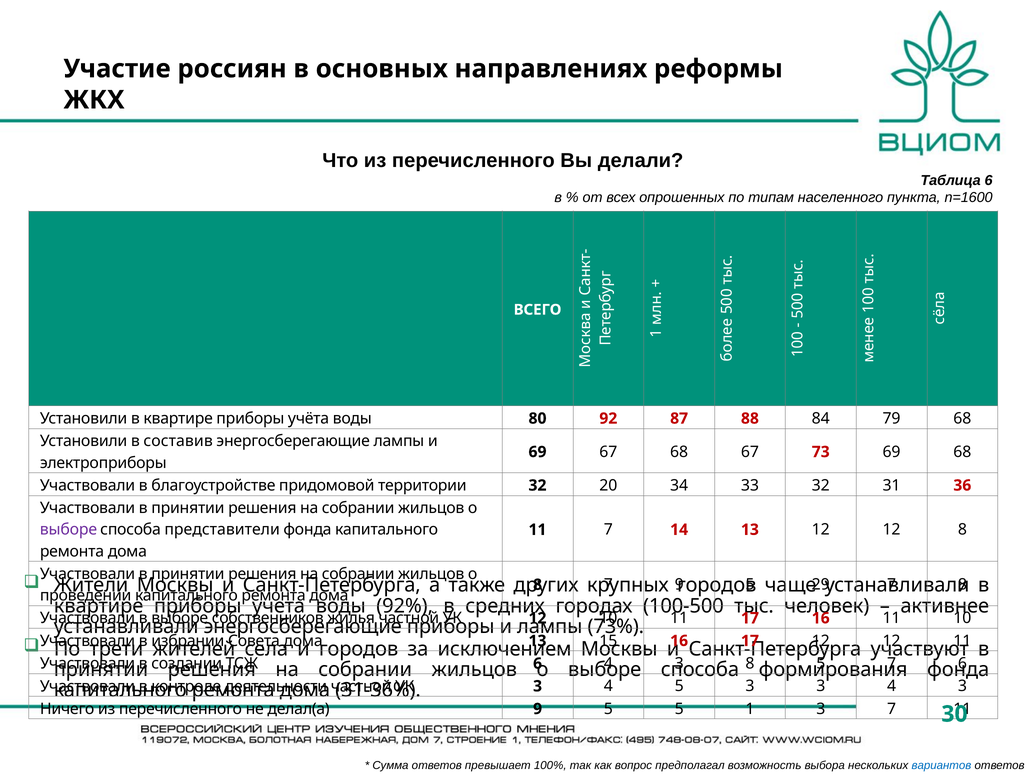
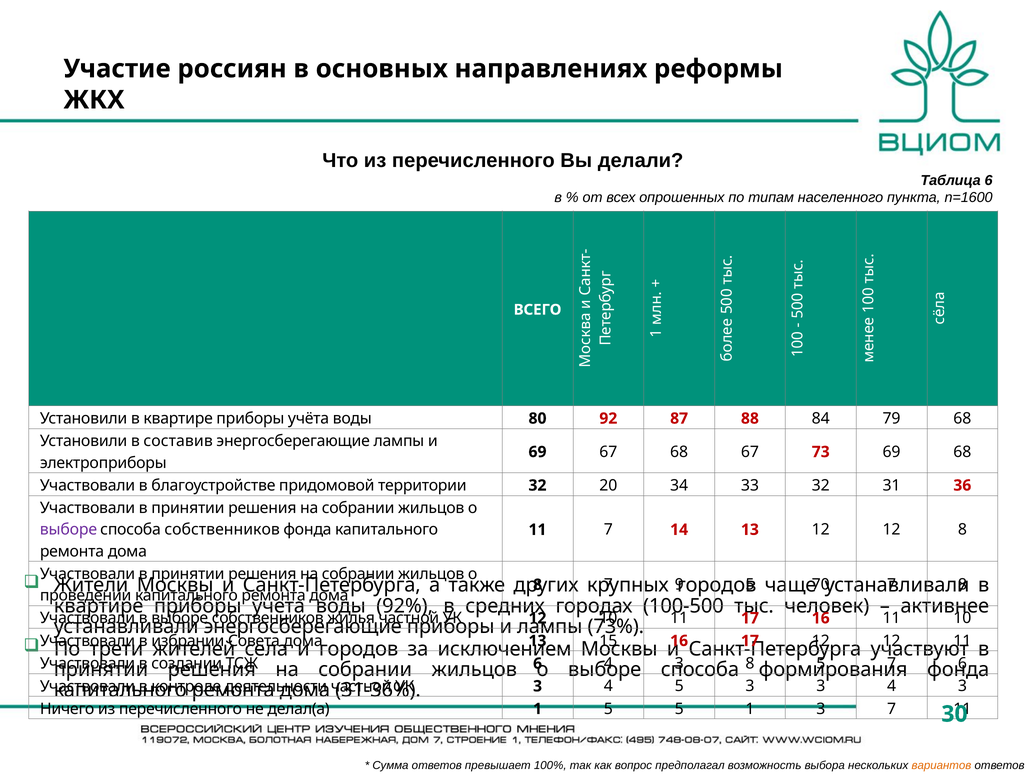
способа представители: представители -> собственников
29: 29 -> 70
делал(а 9: 9 -> 1
вариантов colour: blue -> orange
